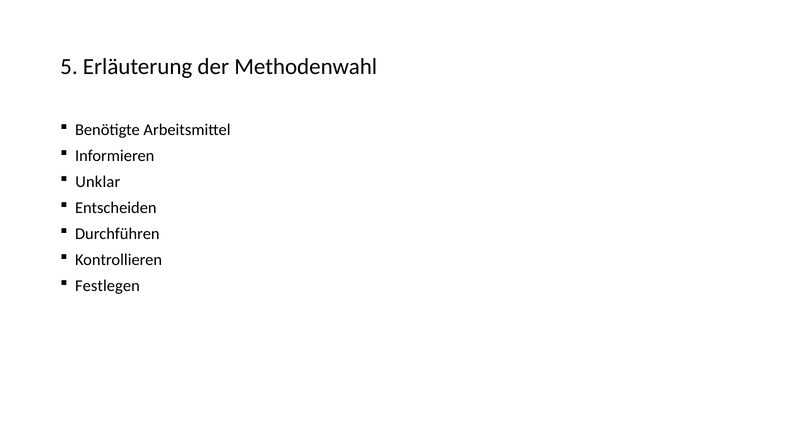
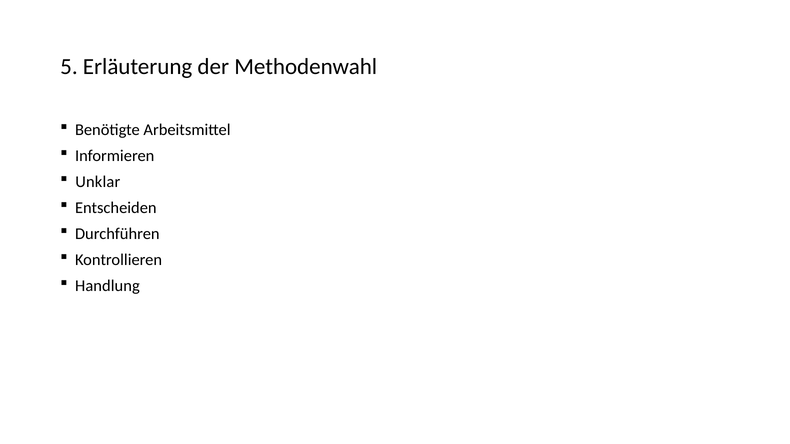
Festlegen: Festlegen -> Handlung
